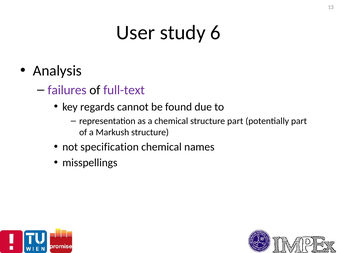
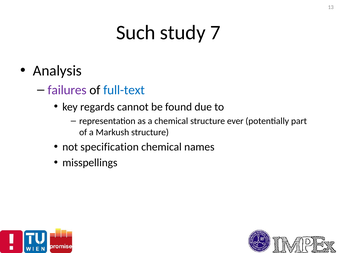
User: User -> Such
6: 6 -> 7
full-text colour: purple -> blue
structure part: part -> ever
